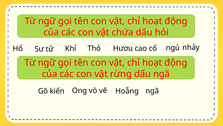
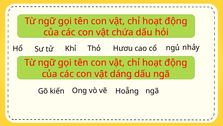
rừng: rừng -> dáng
